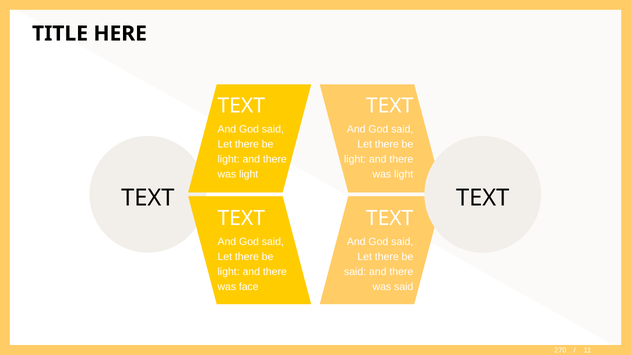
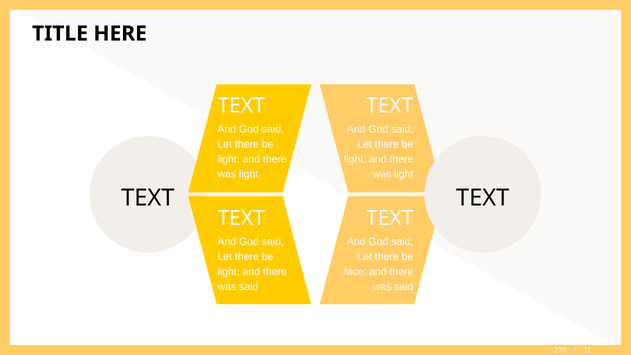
said at (355, 272): said -> face
face at (249, 287): face -> said
